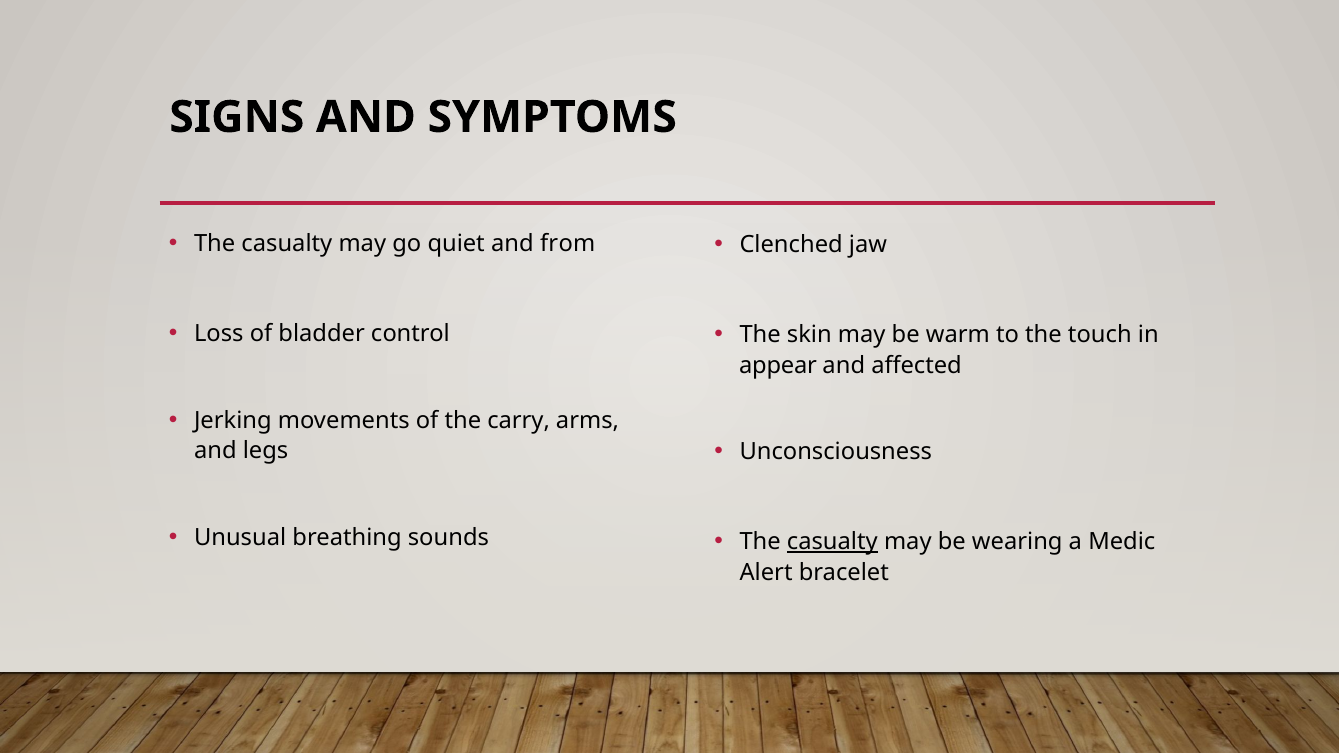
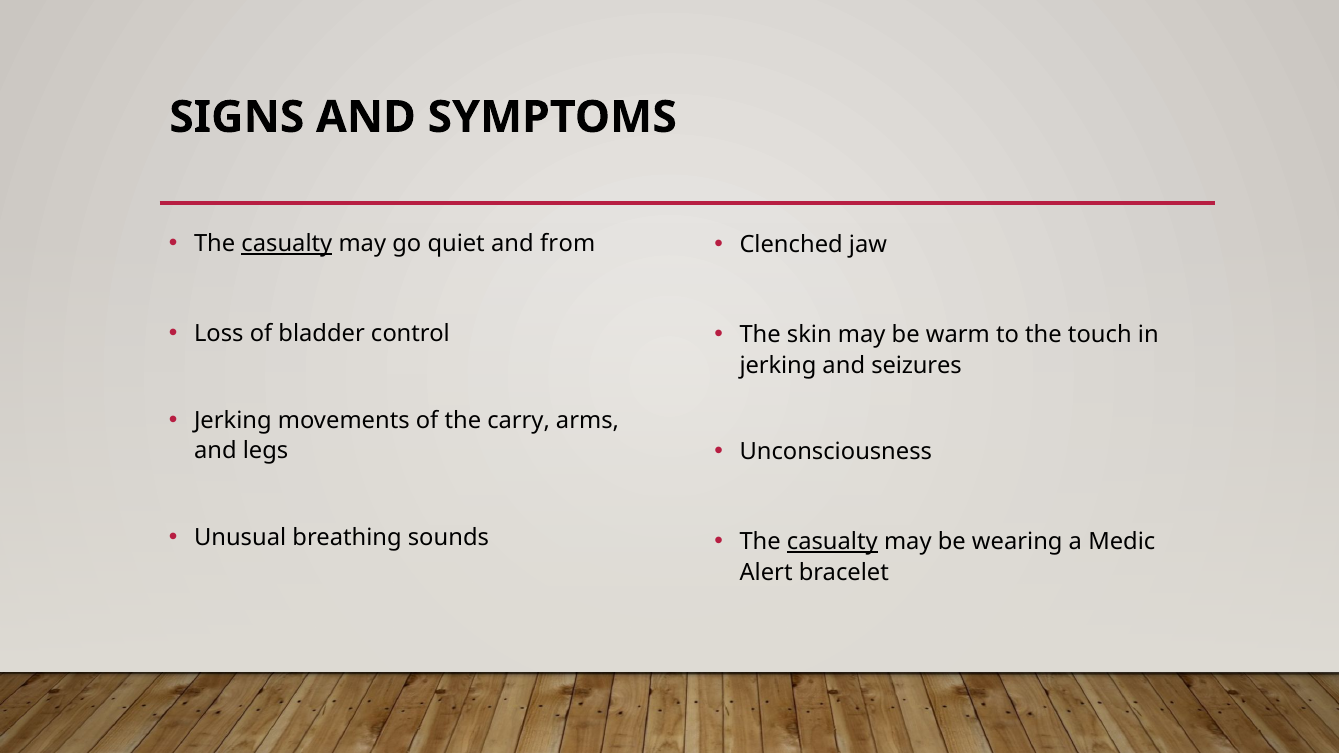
casualty at (287, 244) underline: none -> present
appear at (778, 365): appear -> jerking
affected: affected -> seizures
